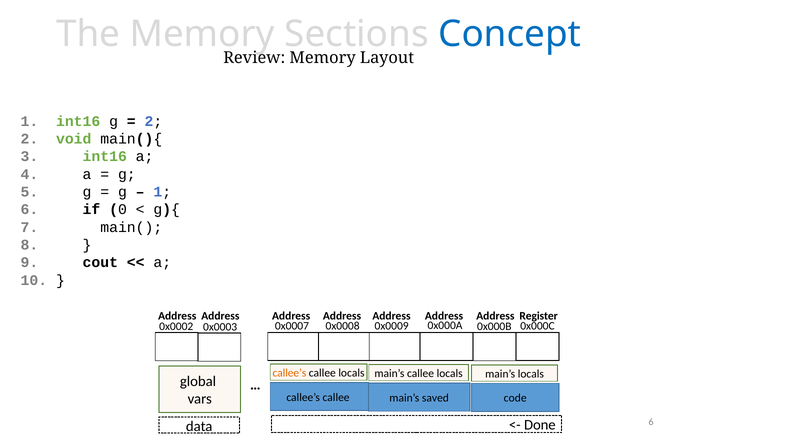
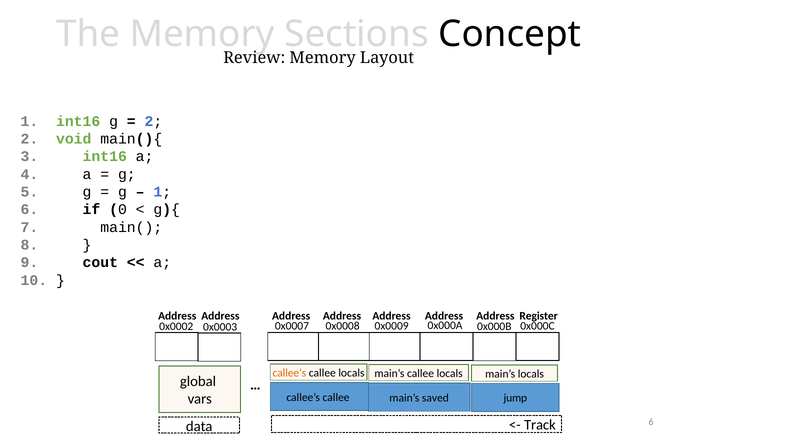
Concept colour: blue -> black
code: code -> jump
Done: Done -> Track
